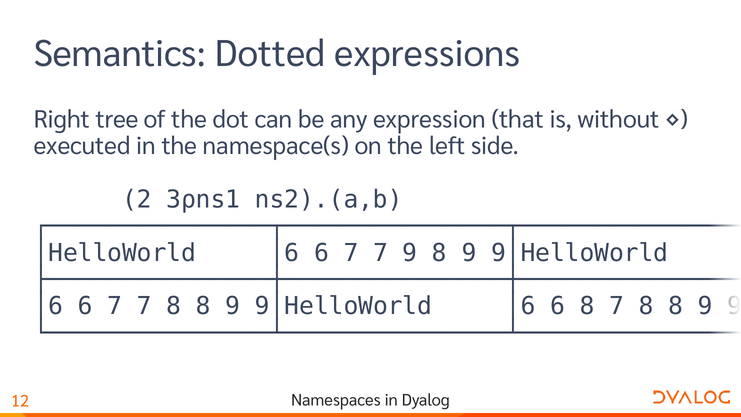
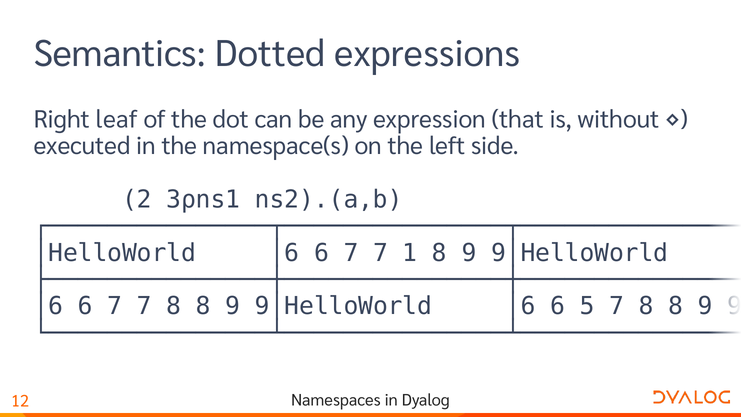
tree: tree -> leaf
7 9: 9 -> 1
6 8: 8 -> 5
